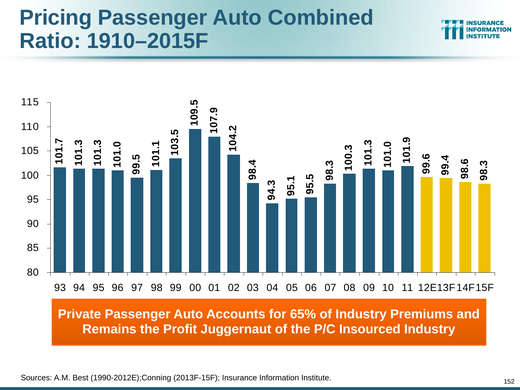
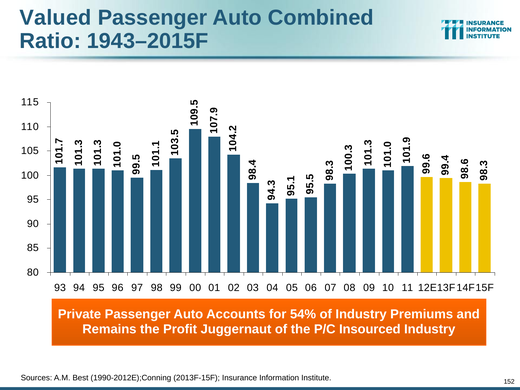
Pricing: Pricing -> Valued
1910–2015F: 1910–2015F -> 1943–2015F
65%: 65% -> 54%
